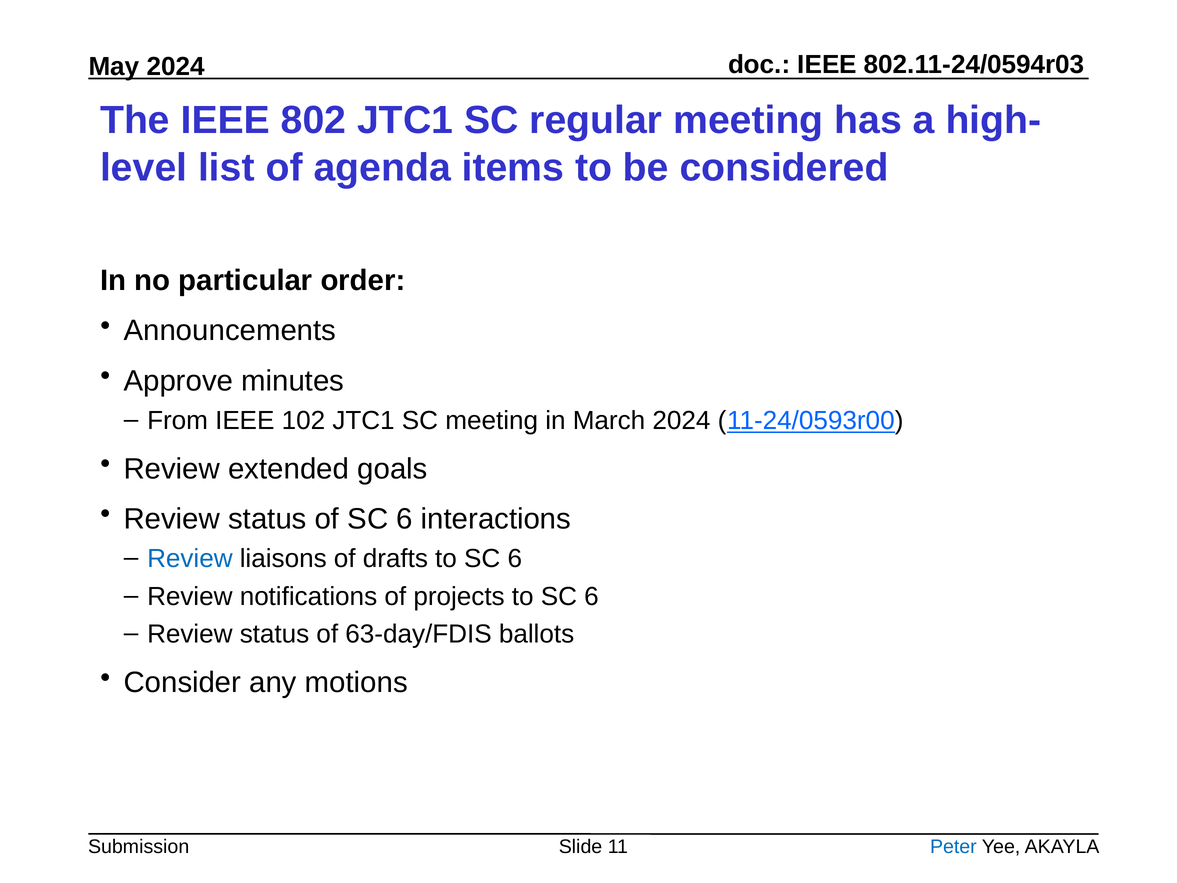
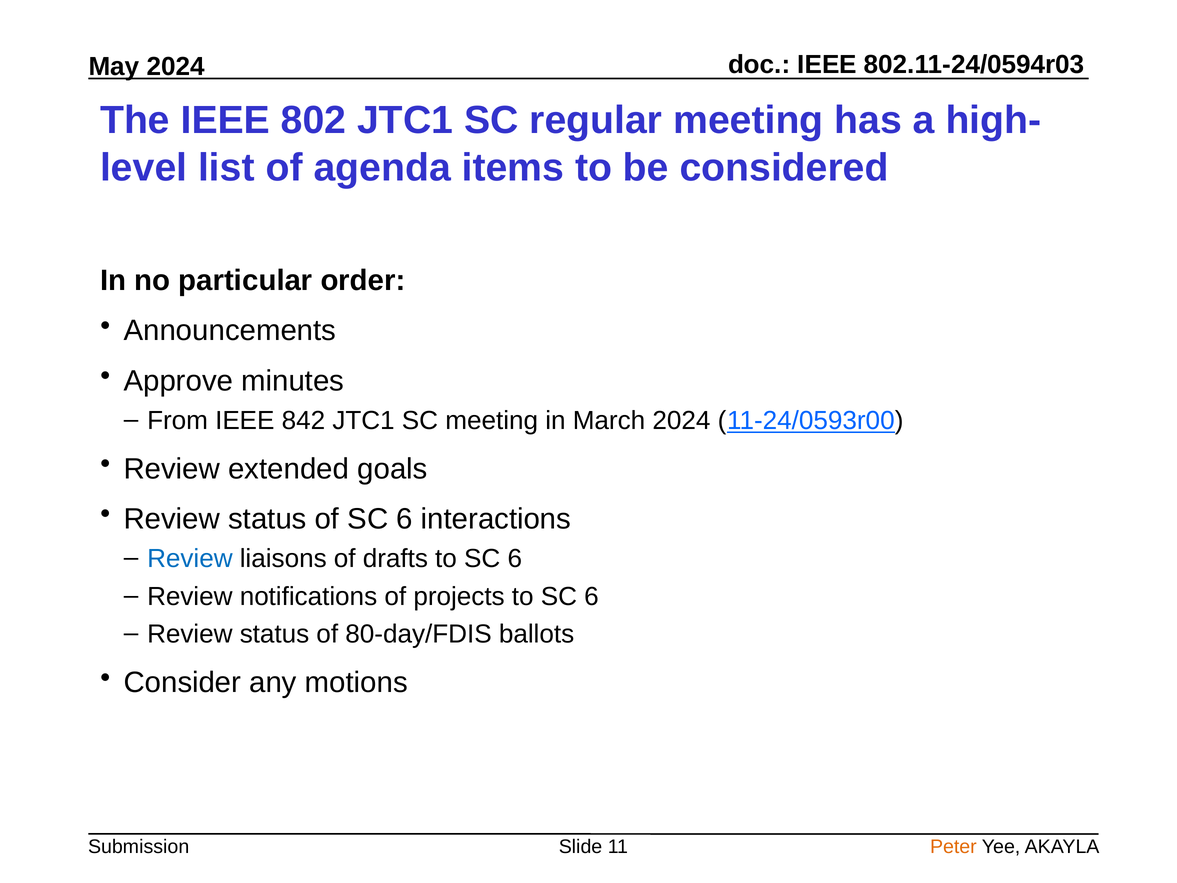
102: 102 -> 842
63-day/FDIS: 63-day/FDIS -> 80-day/FDIS
Peter colour: blue -> orange
